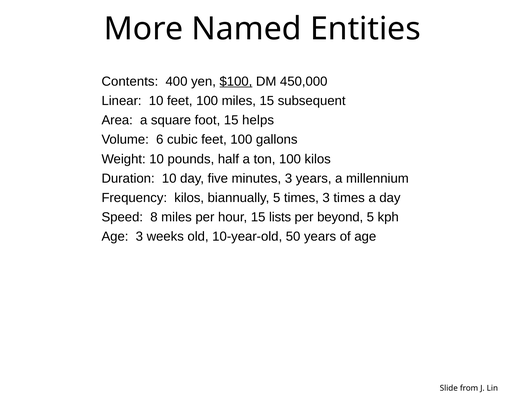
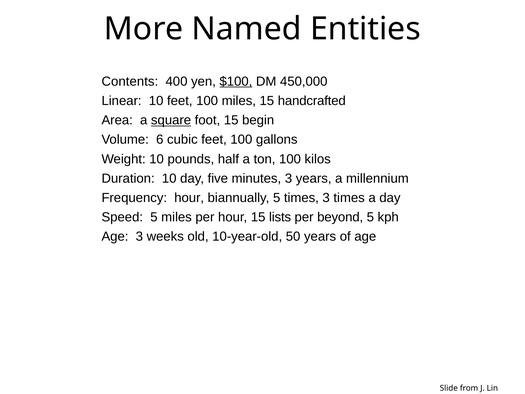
subsequent: subsequent -> handcrafted
square underline: none -> present
helps: helps -> begin
Frequency kilos: kilos -> hour
Speed 8: 8 -> 5
